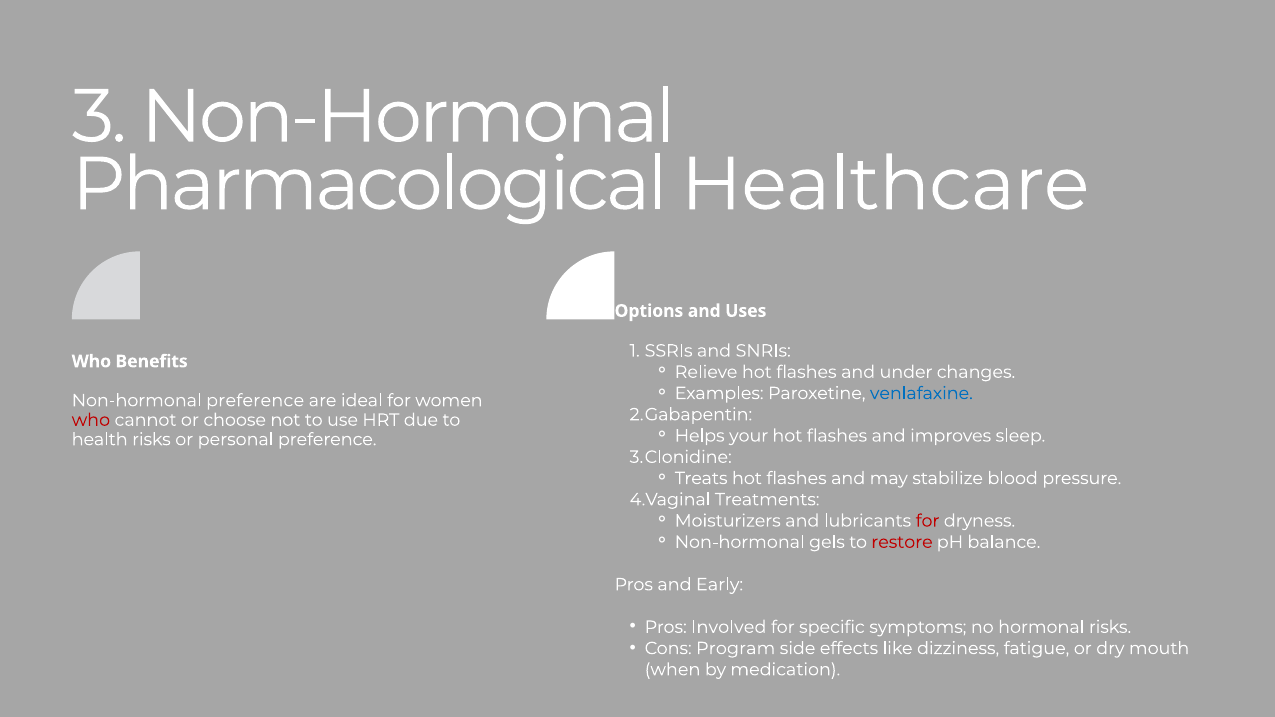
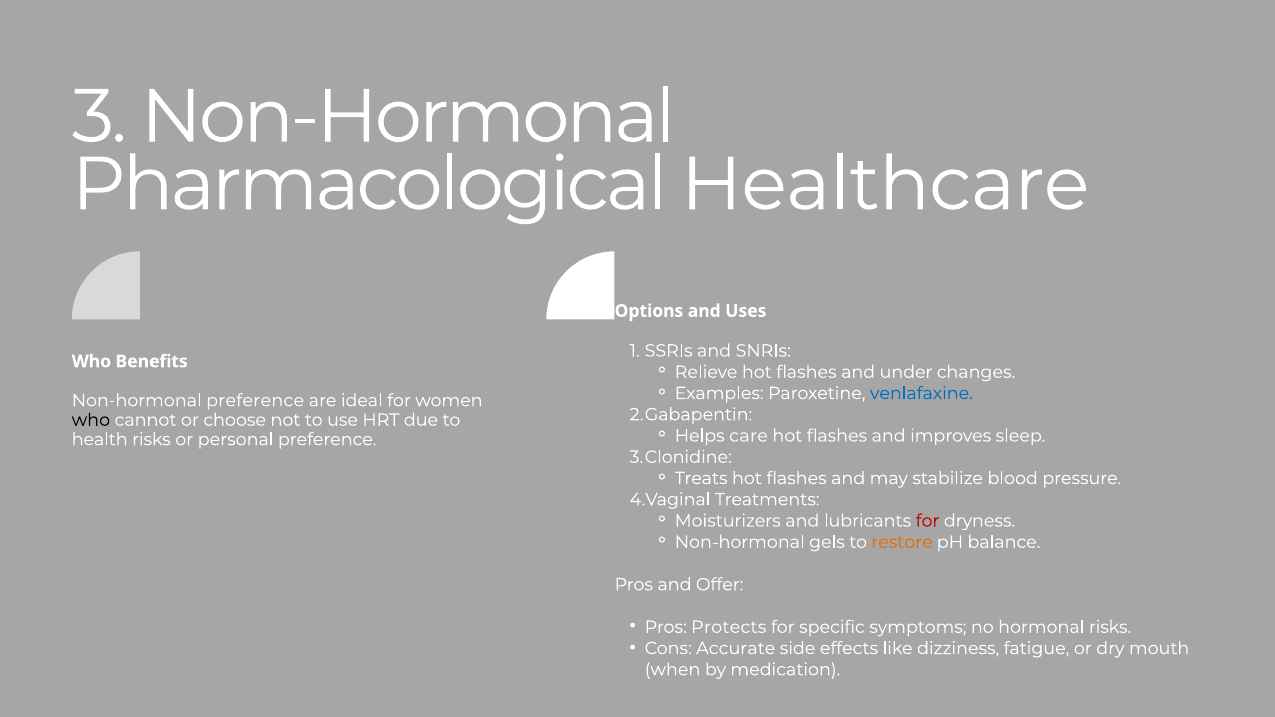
who at (91, 420) colour: red -> black
your: your -> care
restore colour: red -> orange
Early: Early -> Offer
Involved: Involved -> Protects
Program: Program -> Accurate
